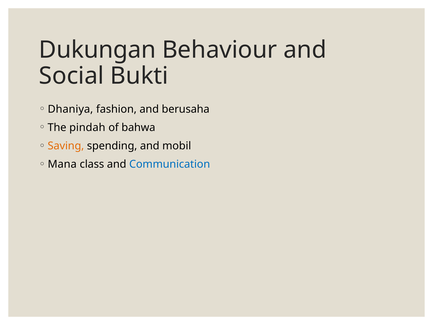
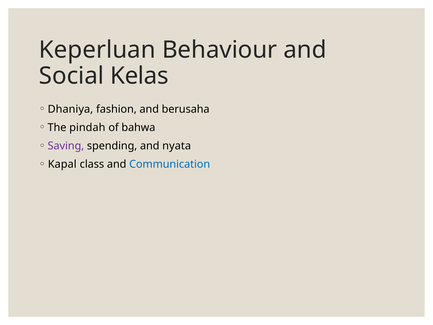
Dukungan: Dukungan -> Keperluan
Bukti: Bukti -> Kelas
Saving colour: orange -> purple
mobil: mobil -> nyata
Mana: Mana -> Kapal
